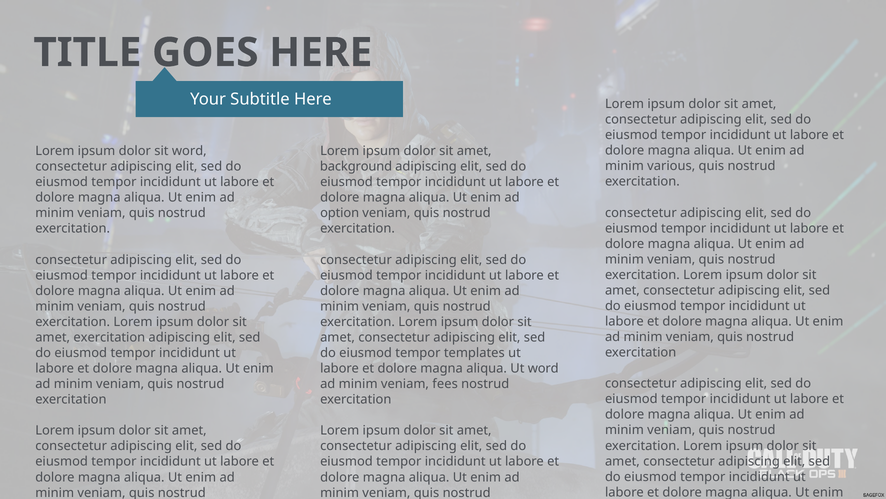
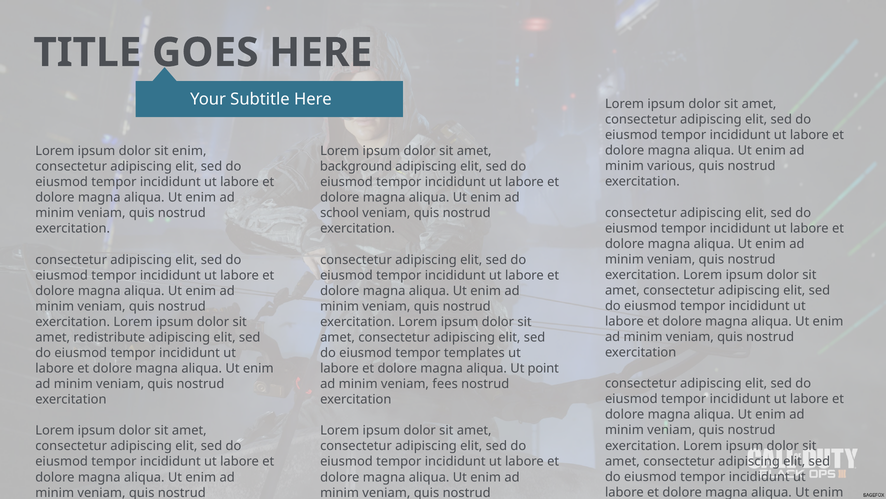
sit word: word -> enim
option: option -> school
amet exercitation: exercitation -> redistribute
Ut word: word -> point
